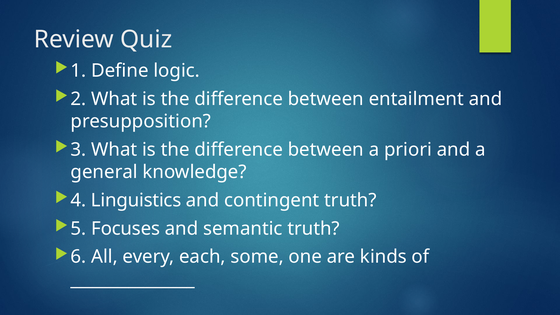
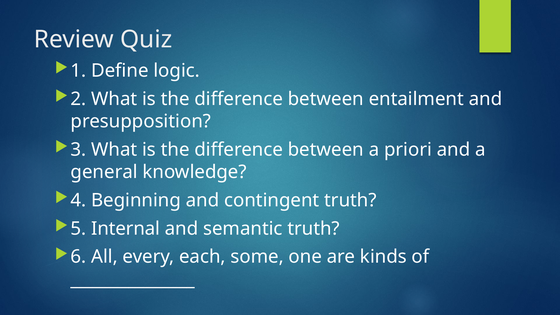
Linguistics: Linguistics -> Beginning
Focuses: Focuses -> Internal
